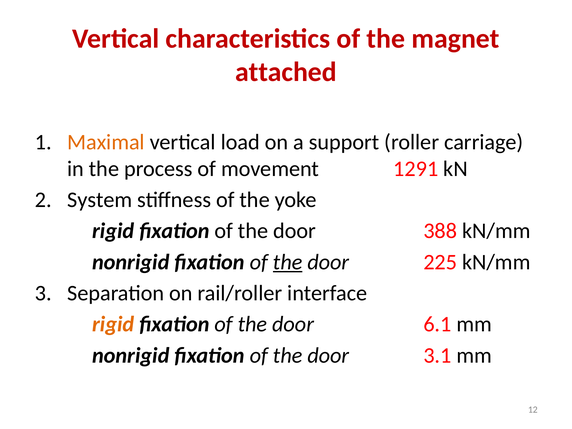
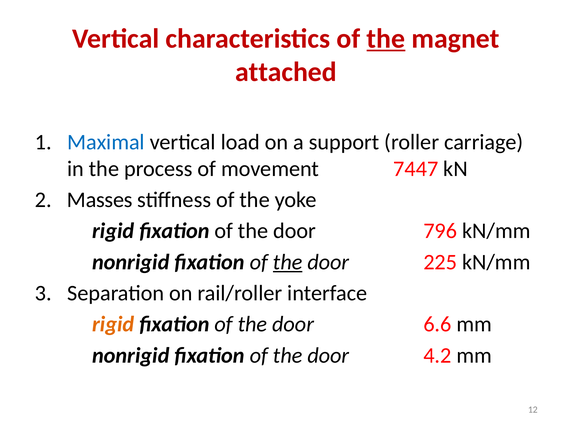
the at (386, 39) underline: none -> present
Maximal colour: orange -> blue
1291: 1291 -> 7447
System: System -> Masses
388: 388 -> 796
6.1: 6.1 -> 6.6
3.1: 3.1 -> 4.2
